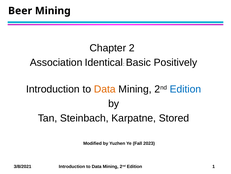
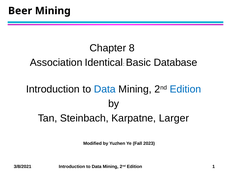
2: 2 -> 8
Positively: Positively -> Database
Data at (105, 89) colour: orange -> blue
Stored: Stored -> Larger
